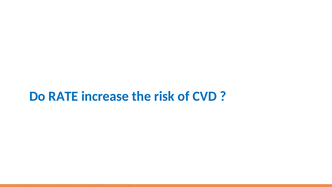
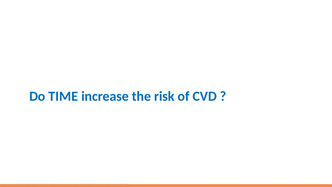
RATE: RATE -> TIME
